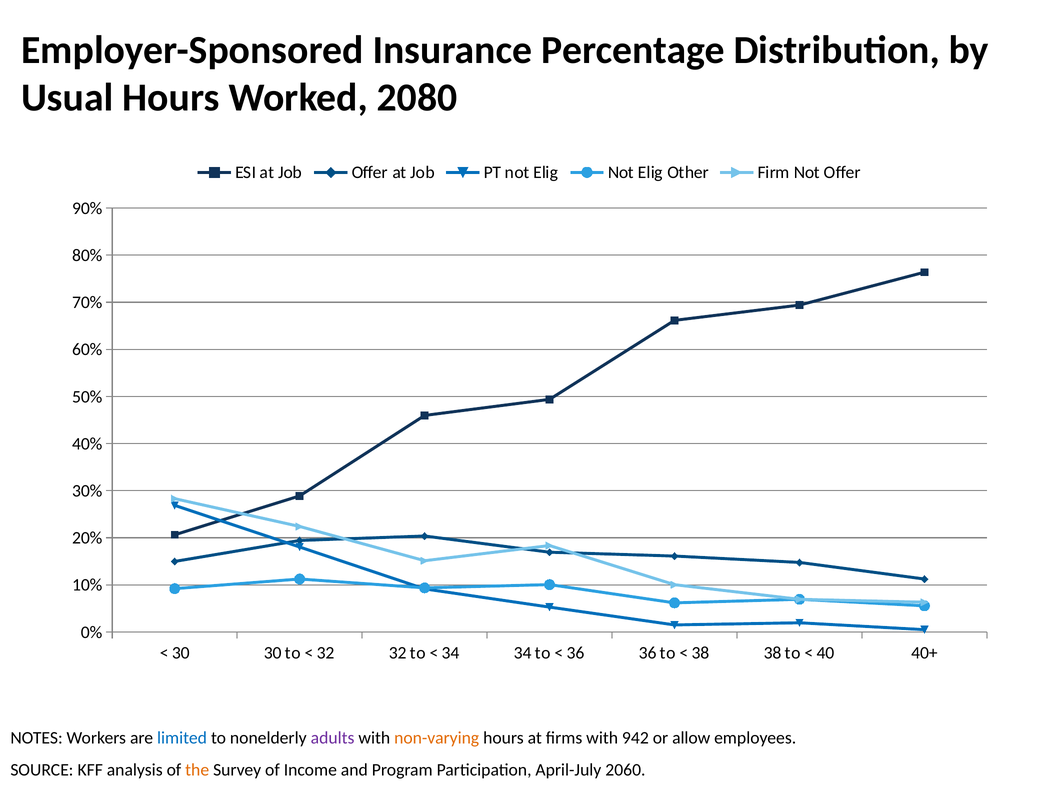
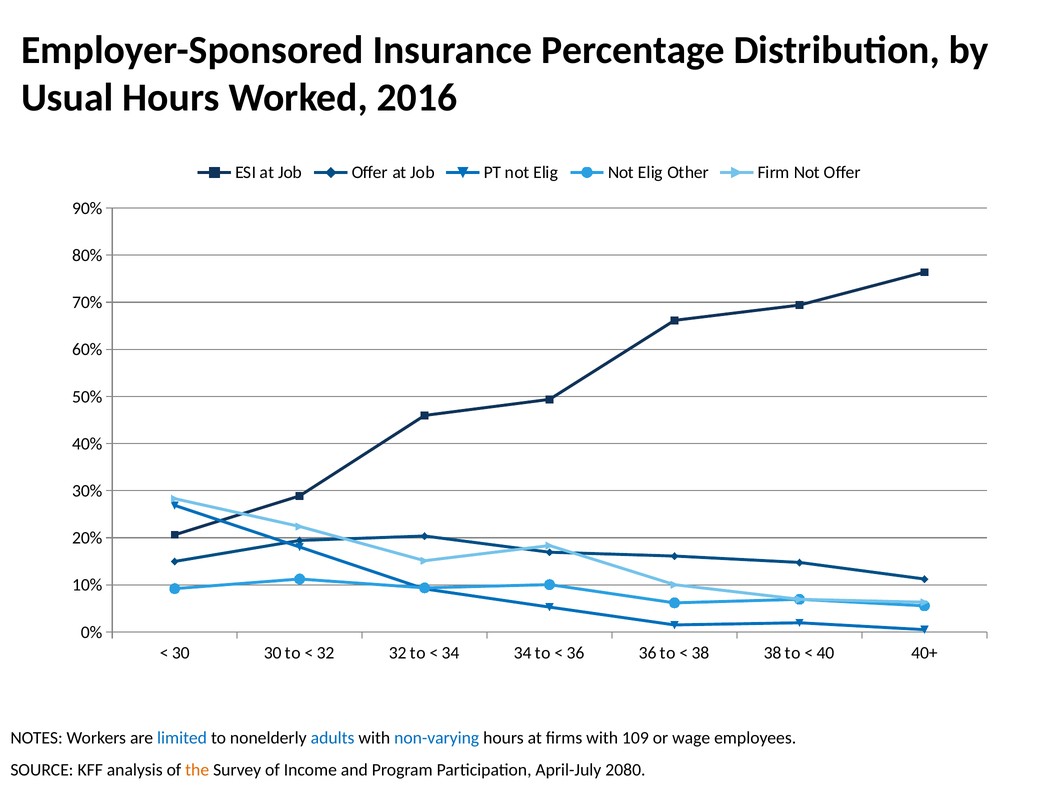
2080: 2080 -> 2016
adults colour: purple -> blue
non-varying colour: orange -> blue
942: 942 -> 109
allow: allow -> wage
2060: 2060 -> 2080
